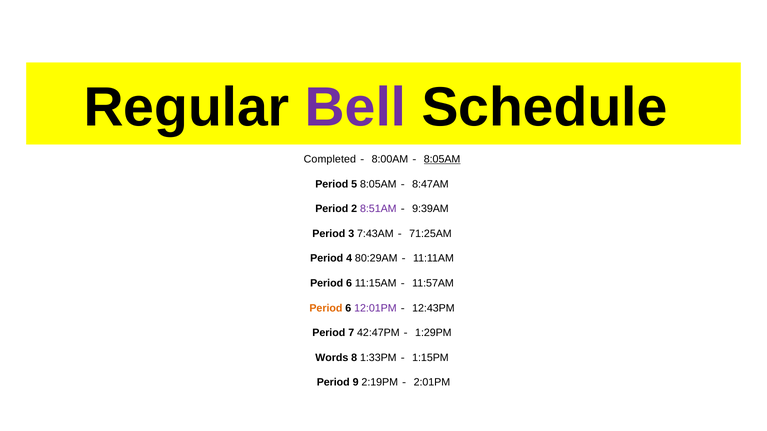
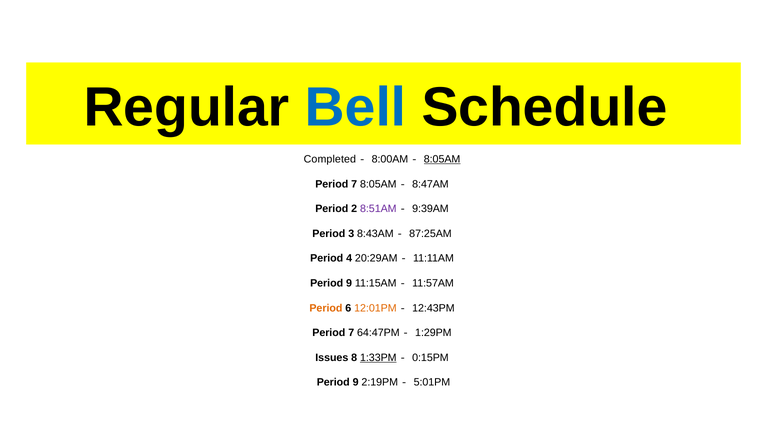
Bell colour: purple -> blue
5 at (354, 184): 5 -> 7
7:43AM: 7:43AM -> 8:43AM
71:25AM: 71:25AM -> 87:25AM
80:29AM: 80:29AM -> 20:29AM
6 at (349, 284): 6 -> 9
12:01PM colour: purple -> orange
42:47PM: 42:47PM -> 64:47PM
Words: Words -> Issues
1:33PM underline: none -> present
1:15PM: 1:15PM -> 0:15PM
2:01PM: 2:01PM -> 5:01PM
